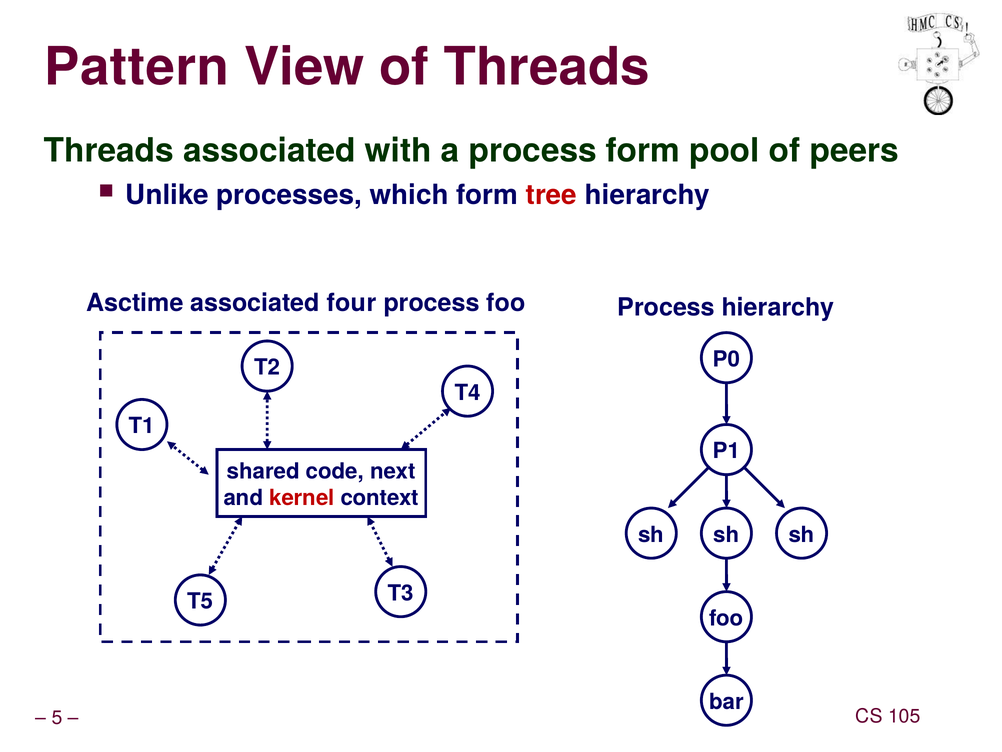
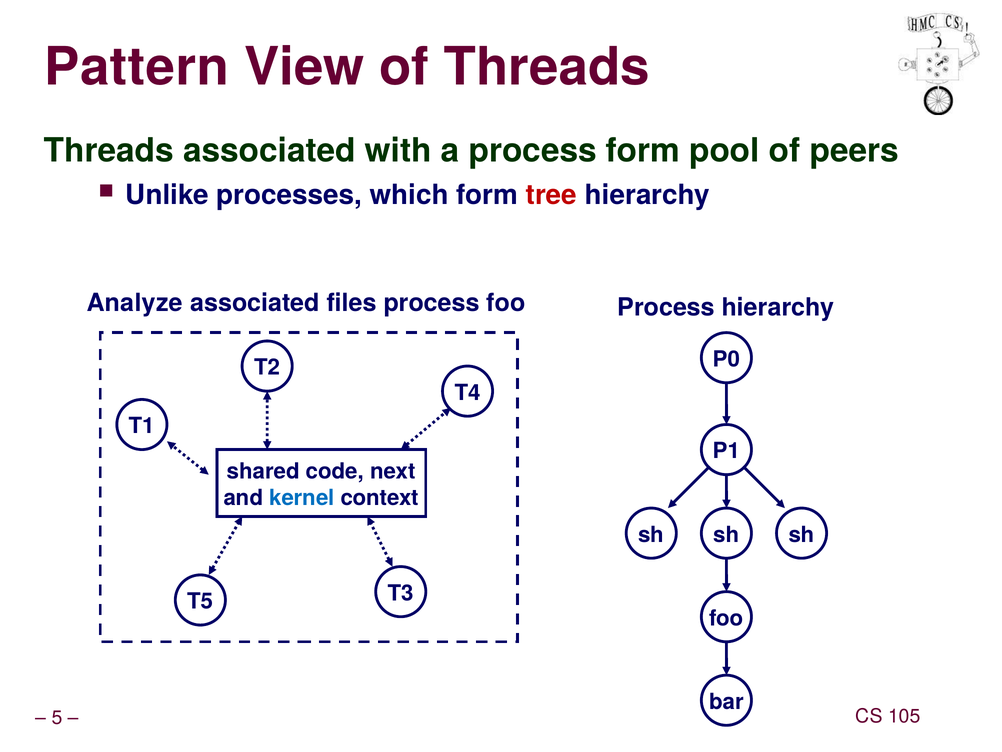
Asctime: Asctime -> Analyze
four: four -> files
kernel colour: red -> blue
